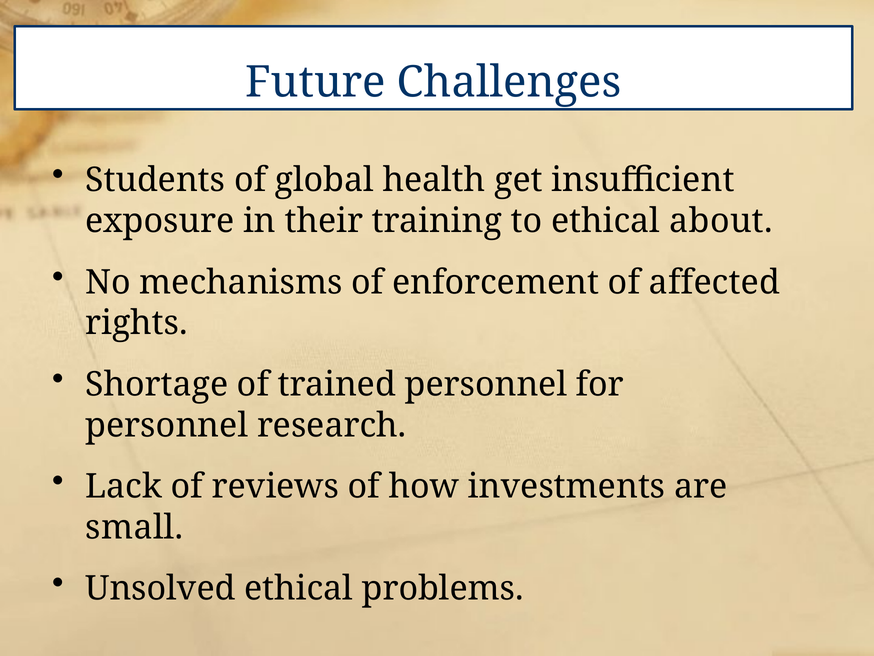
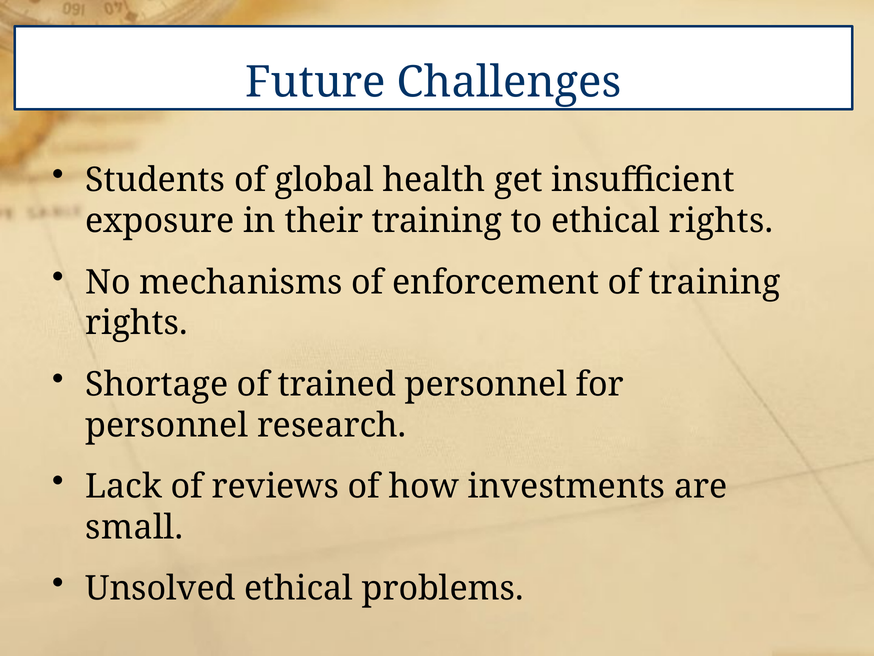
ethical about: about -> rights
of affected: affected -> training
